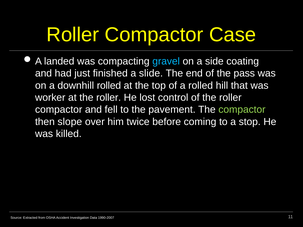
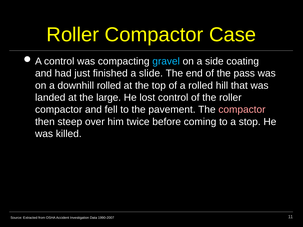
landed at (59, 61): landed -> control
worker: worker -> landed
at the roller: roller -> large
compactor at (242, 110) colour: light green -> pink
slope: slope -> steep
